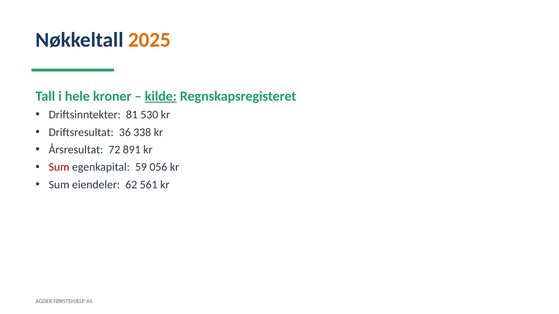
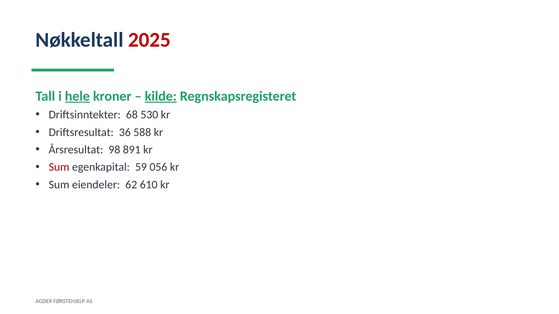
2025 colour: orange -> red
hele underline: none -> present
81: 81 -> 68
338: 338 -> 588
72: 72 -> 98
561: 561 -> 610
